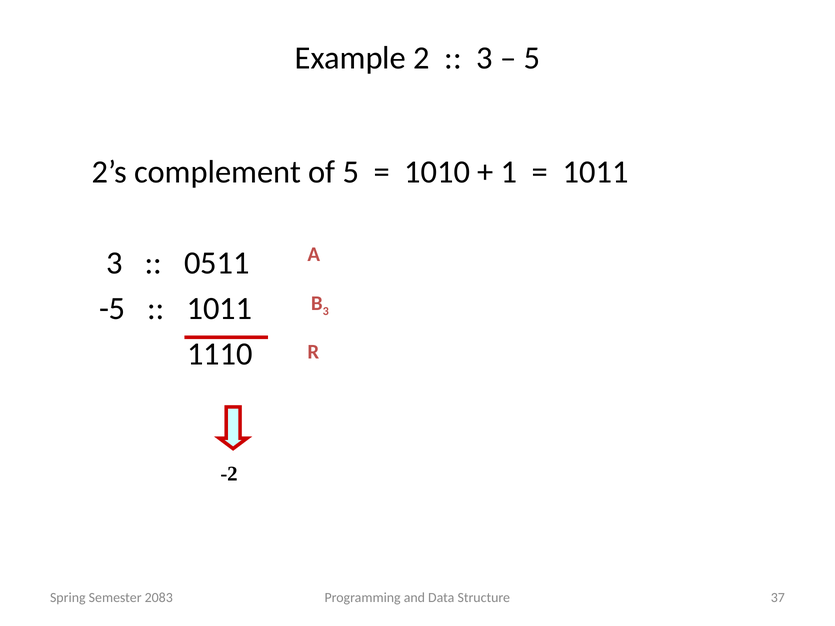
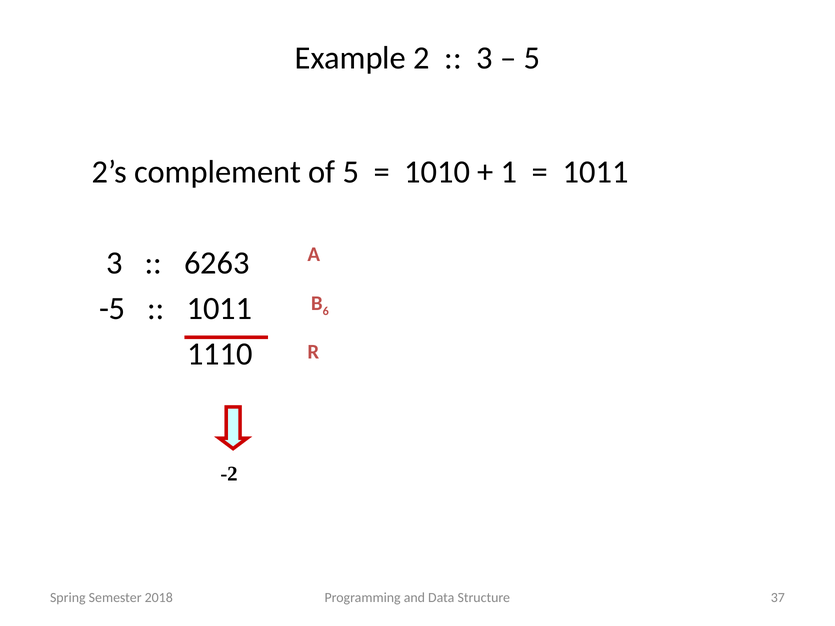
0511: 0511 -> 6263
3 at (326, 311): 3 -> 6
2083: 2083 -> 2018
